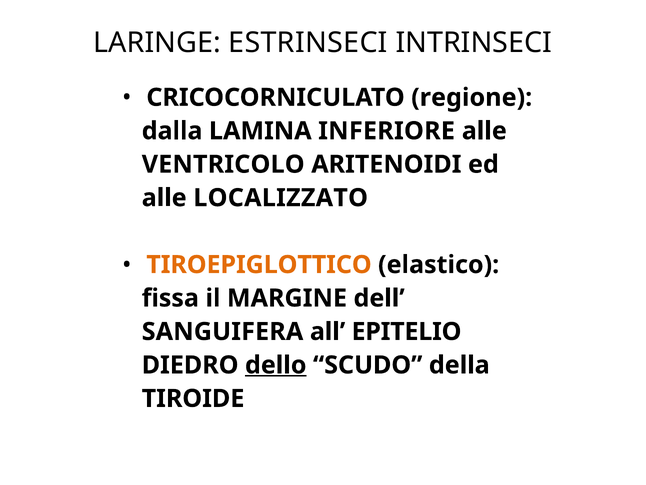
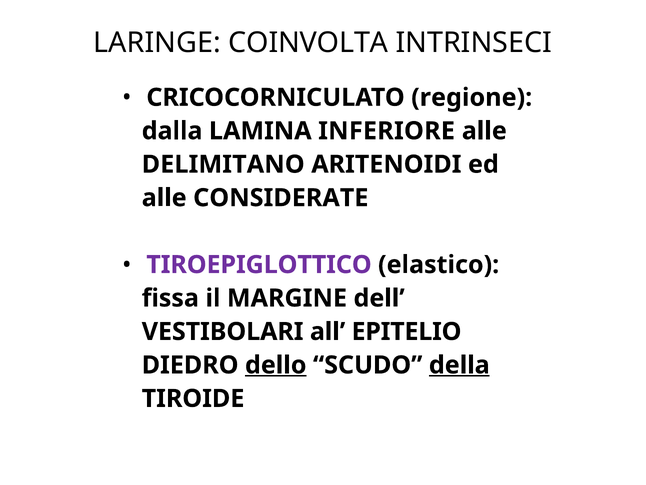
ESTRINSECI: ESTRINSECI -> COINVOLTA
VENTRICOLO: VENTRICOLO -> DELIMITANO
LOCALIZZATO: LOCALIZZATO -> CONSIDERATE
TIROEPIGLOTTICO colour: orange -> purple
SANGUIFERA: SANGUIFERA -> VESTIBOLARI
della underline: none -> present
